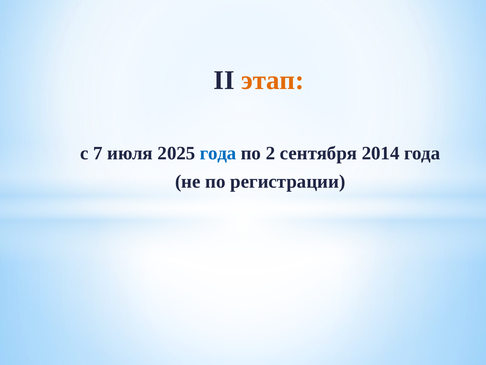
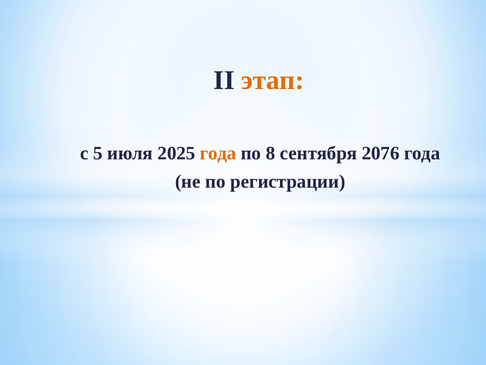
7: 7 -> 5
года at (218, 153) colour: blue -> orange
2: 2 -> 8
2014: 2014 -> 2076
